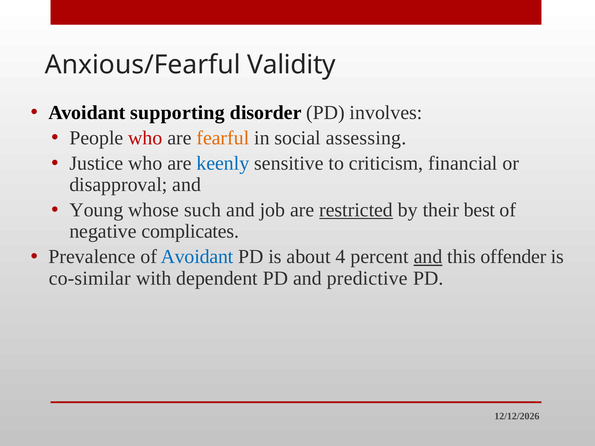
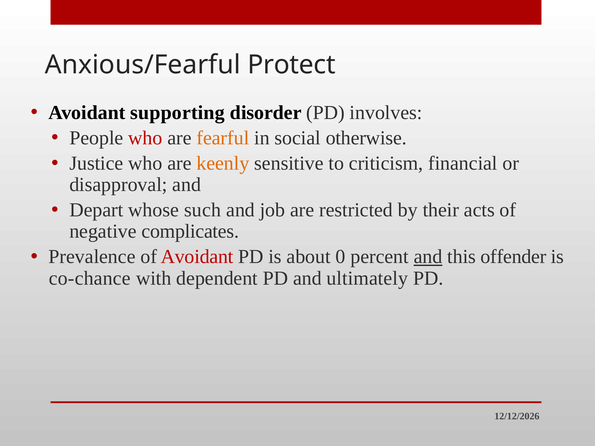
Validity: Validity -> Protect
assessing: assessing -> otherwise
keenly colour: blue -> orange
Young: Young -> Depart
restricted underline: present -> none
best: best -> acts
Avoidant at (197, 257) colour: blue -> red
4: 4 -> 0
co-similar: co-similar -> co-chance
predictive: predictive -> ultimately
